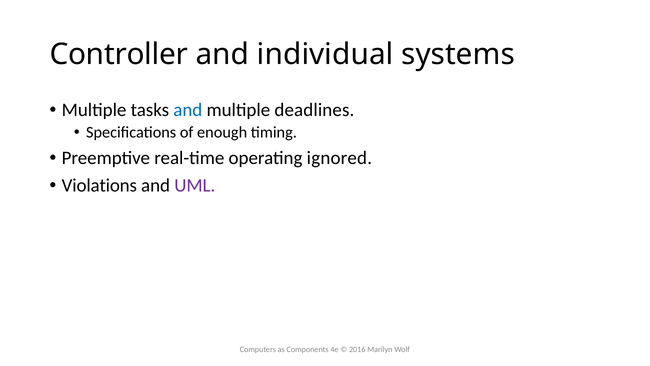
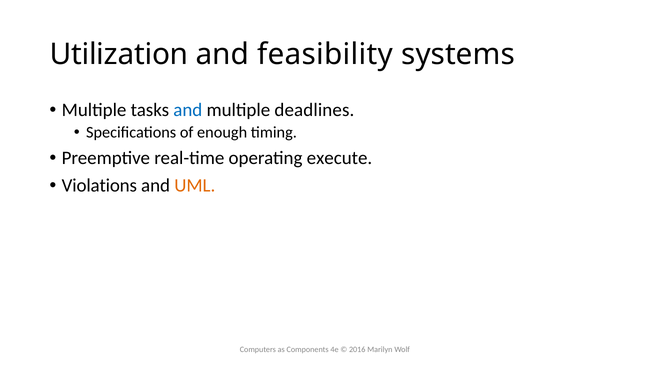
Controller: Controller -> Utilization
individual: individual -> feasibility
ignored: ignored -> execute
UML colour: purple -> orange
